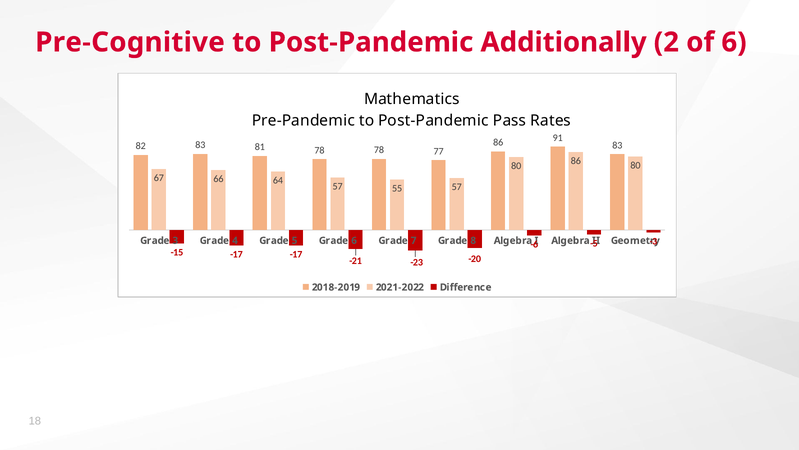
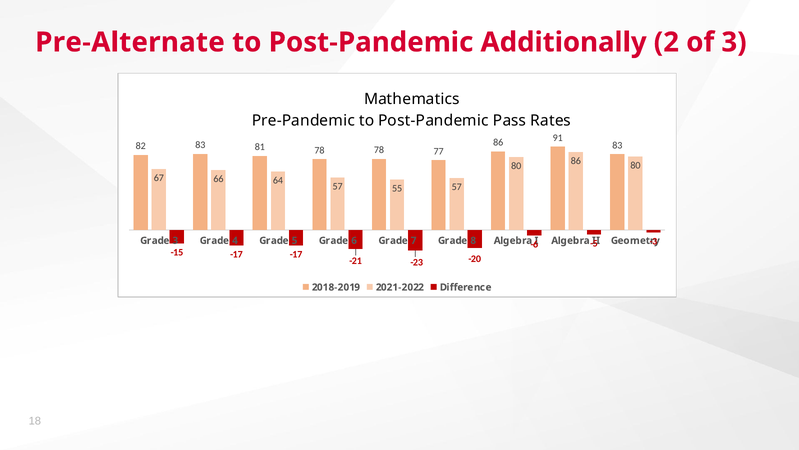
Pre-Cognitive: Pre-Cognitive -> Pre-Alternate
of 6: 6 -> 3
